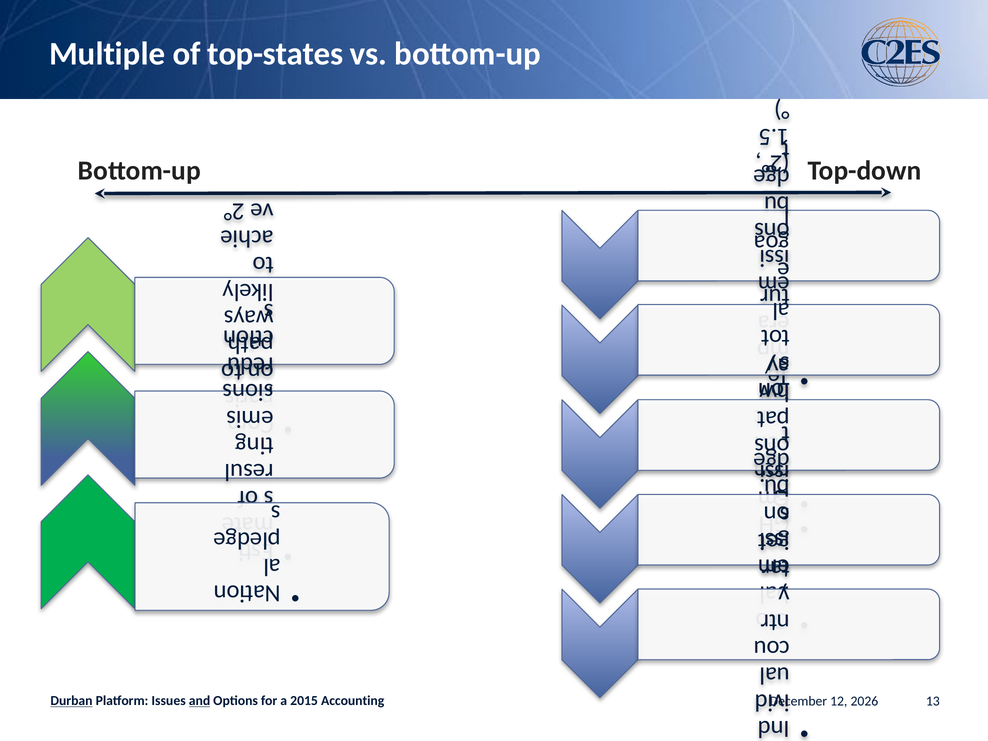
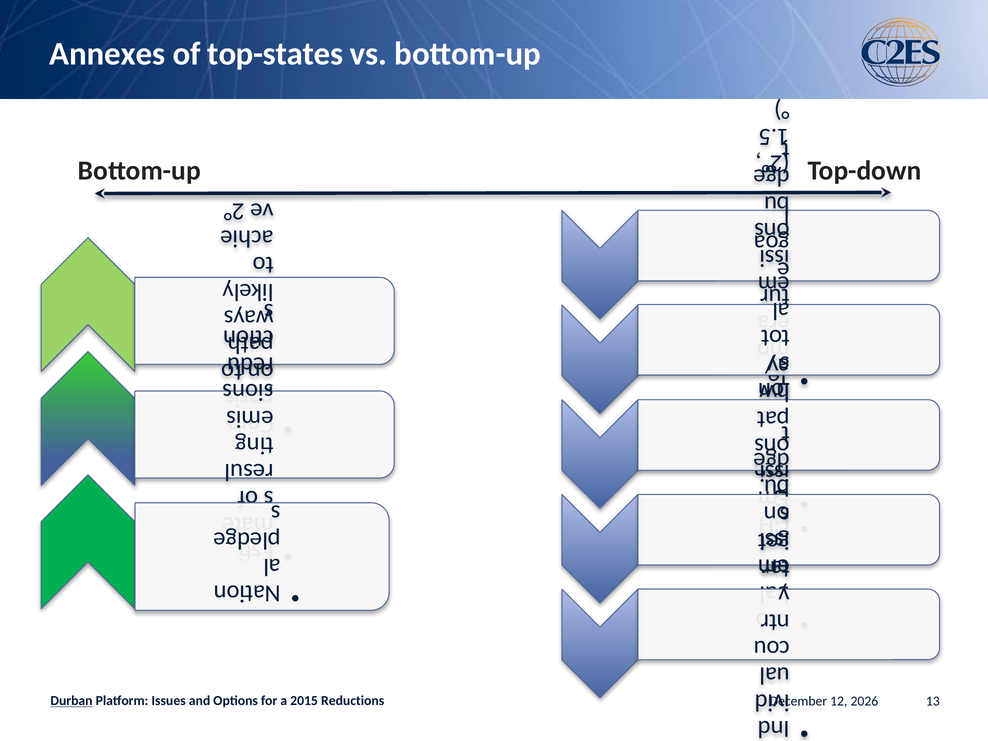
Multiple: Multiple -> Annexes
and underline: present -> none
Accounting: Accounting -> Reductions
